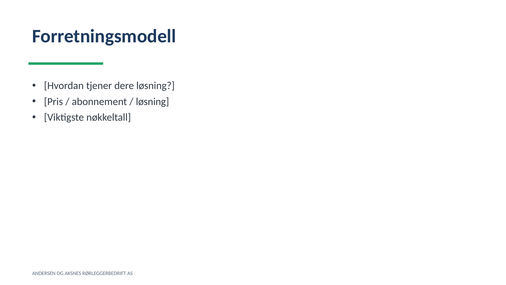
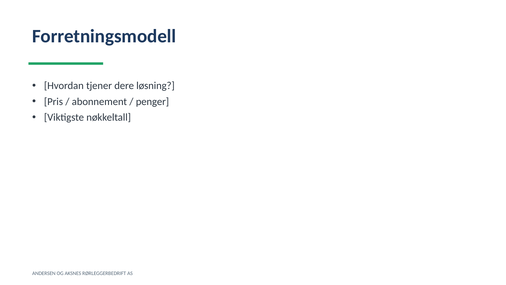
løsning at (152, 102): løsning -> penger
